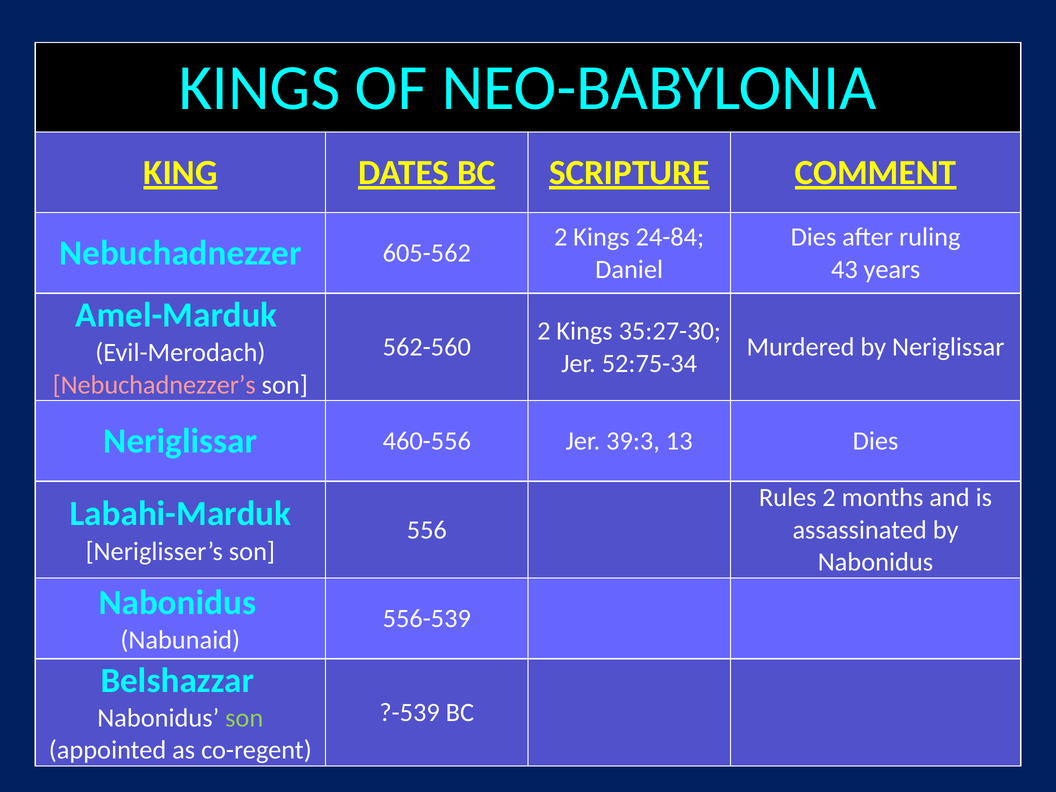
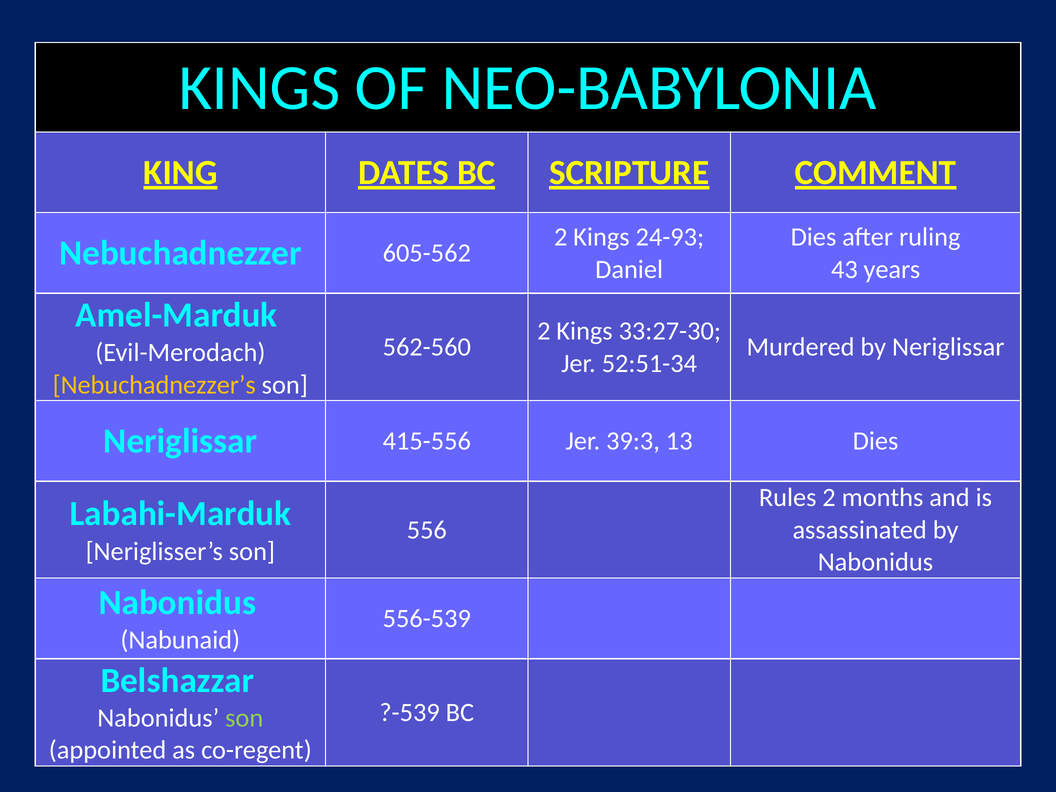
24-84: 24-84 -> 24-93
35:27-30: 35:27-30 -> 33:27-30
52:75-34: 52:75-34 -> 52:51-34
Nebuchadnezzer’s colour: pink -> yellow
460-556: 460-556 -> 415-556
